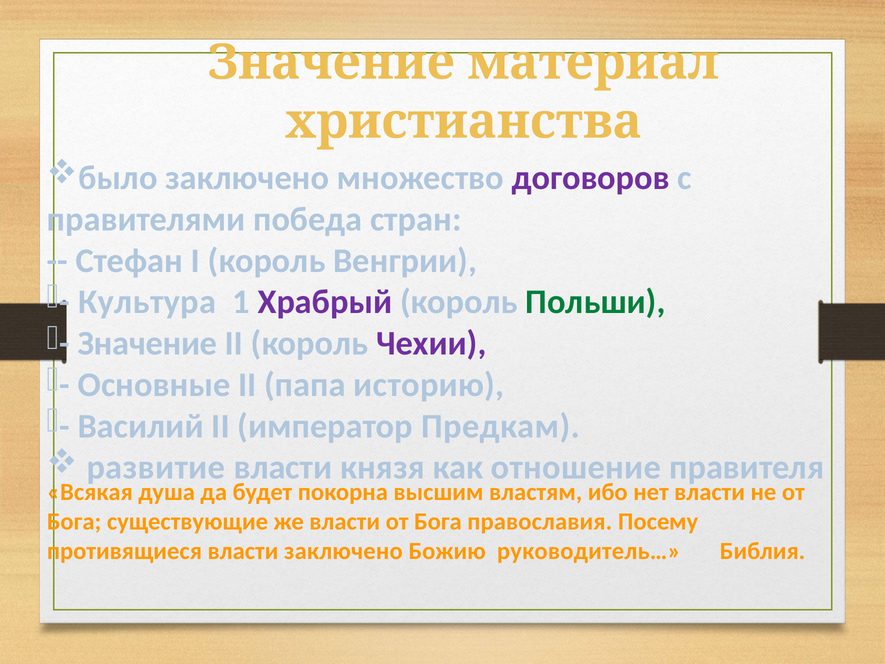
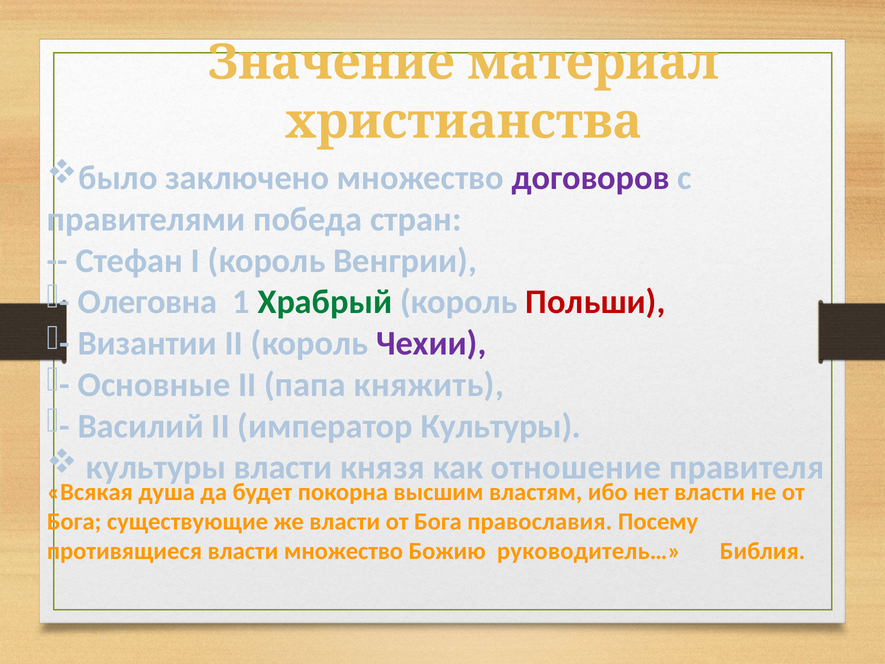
Культура: Культура -> Олеговна
Храбрый colour: purple -> green
Польши colour: green -> red
Значение at (147, 343): Значение -> Византии
историю: историю -> княжить
император Предкам: Предкам -> Культуры
развитие at (156, 467): развитие -> культуры
власти заключено: заключено -> множество
